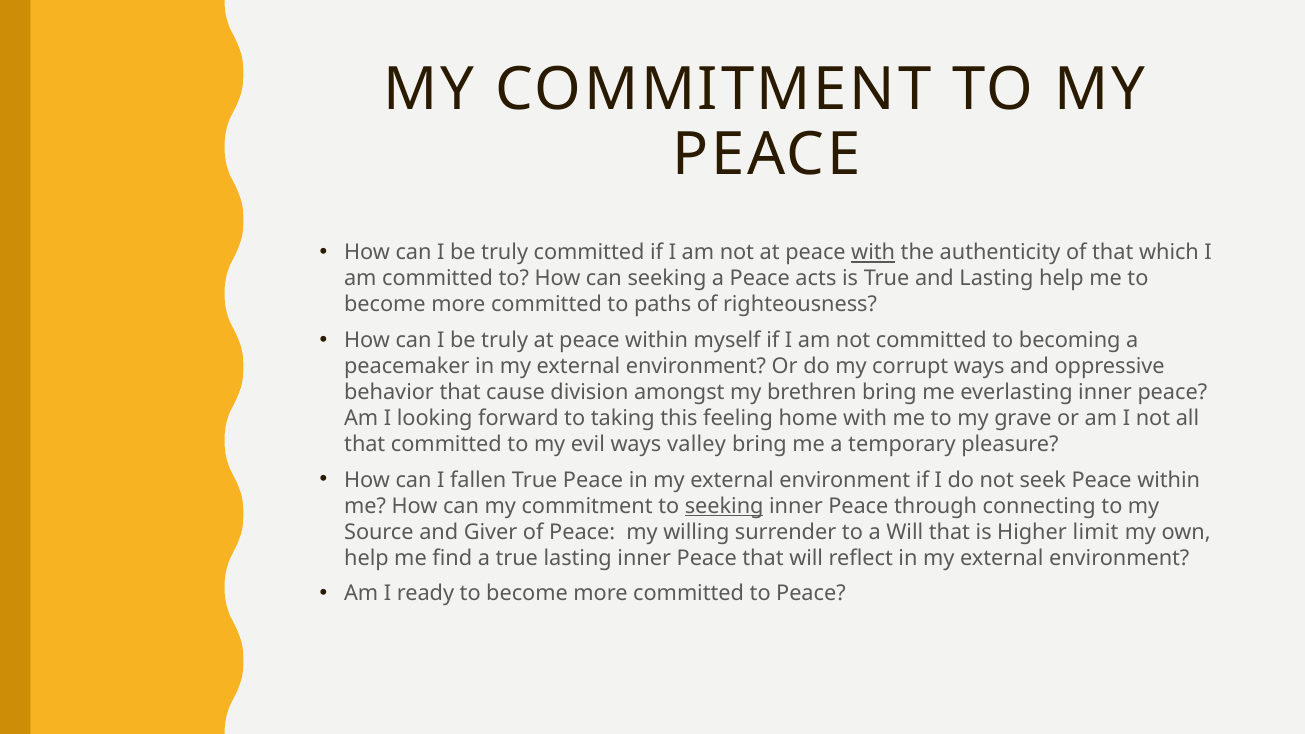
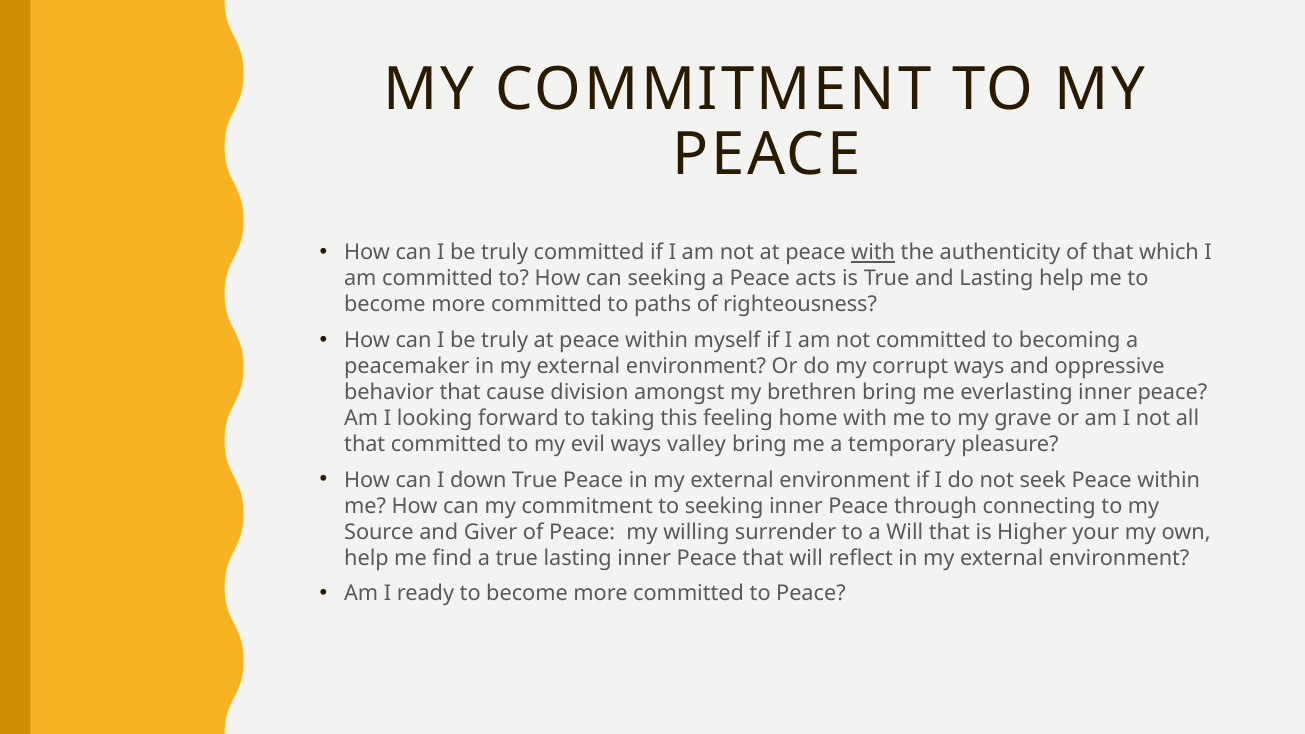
fallen: fallen -> down
seeking at (724, 506) underline: present -> none
limit: limit -> your
